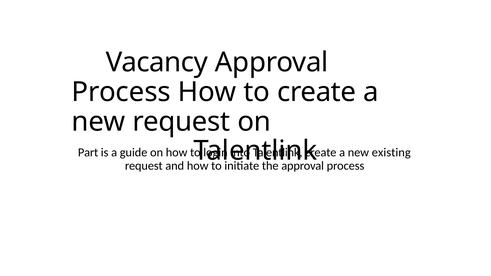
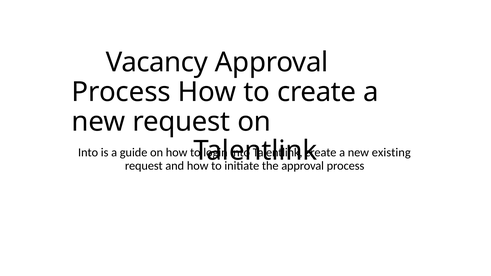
Part at (88, 153): Part -> Into
